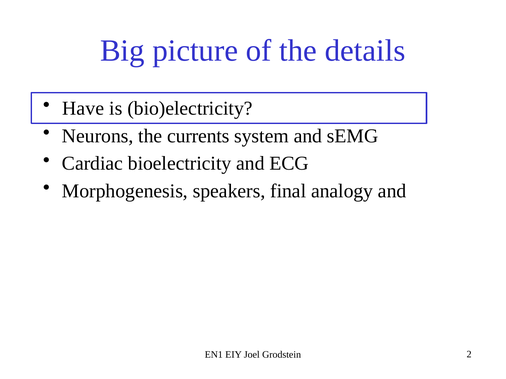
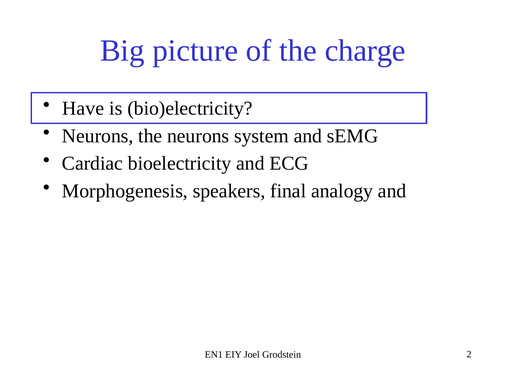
details: details -> charge
the currents: currents -> neurons
